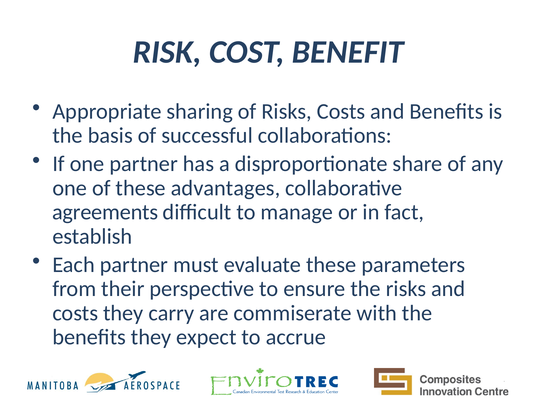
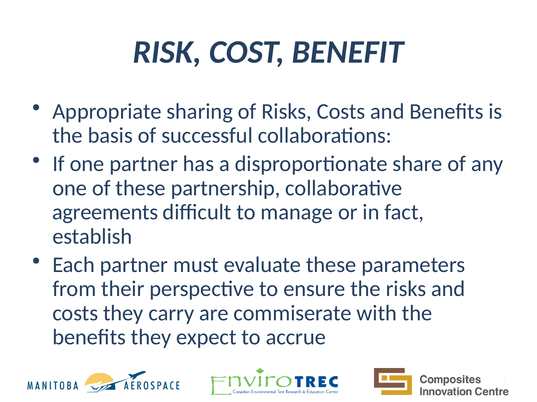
advantages: advantages -> partnership
